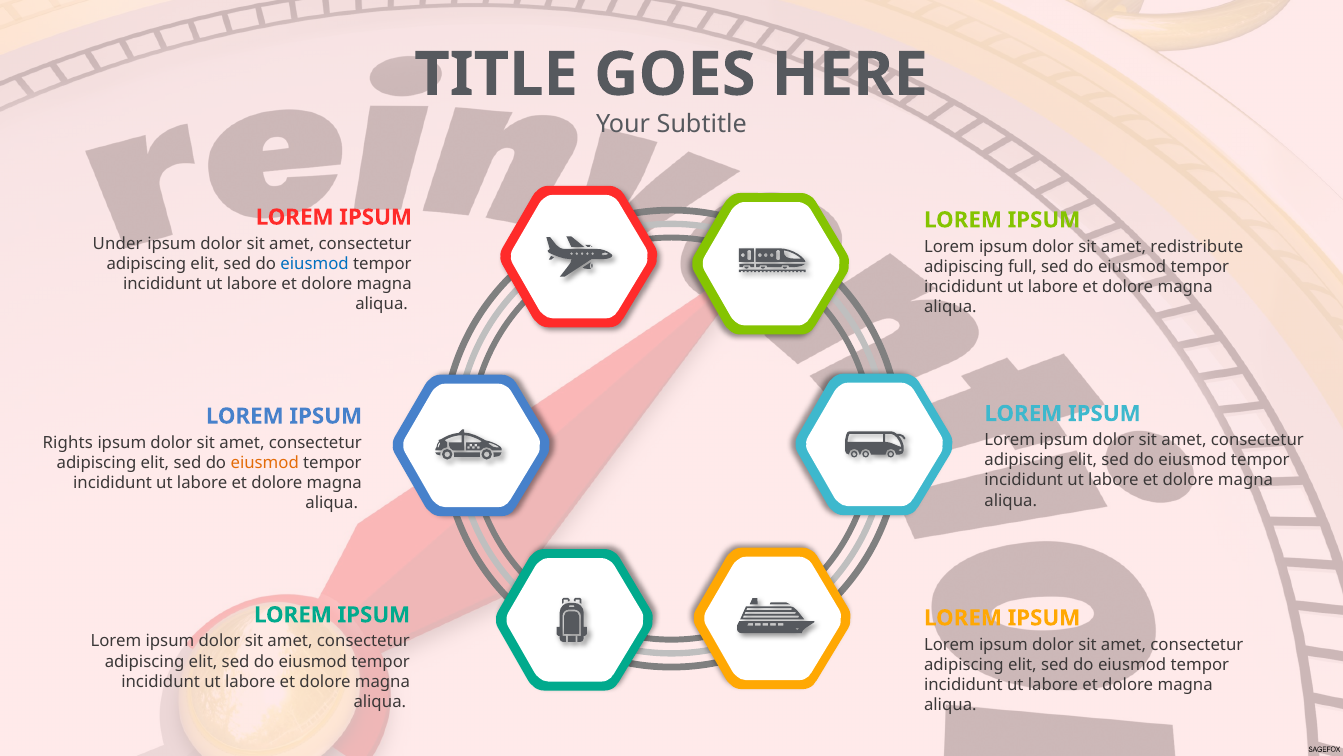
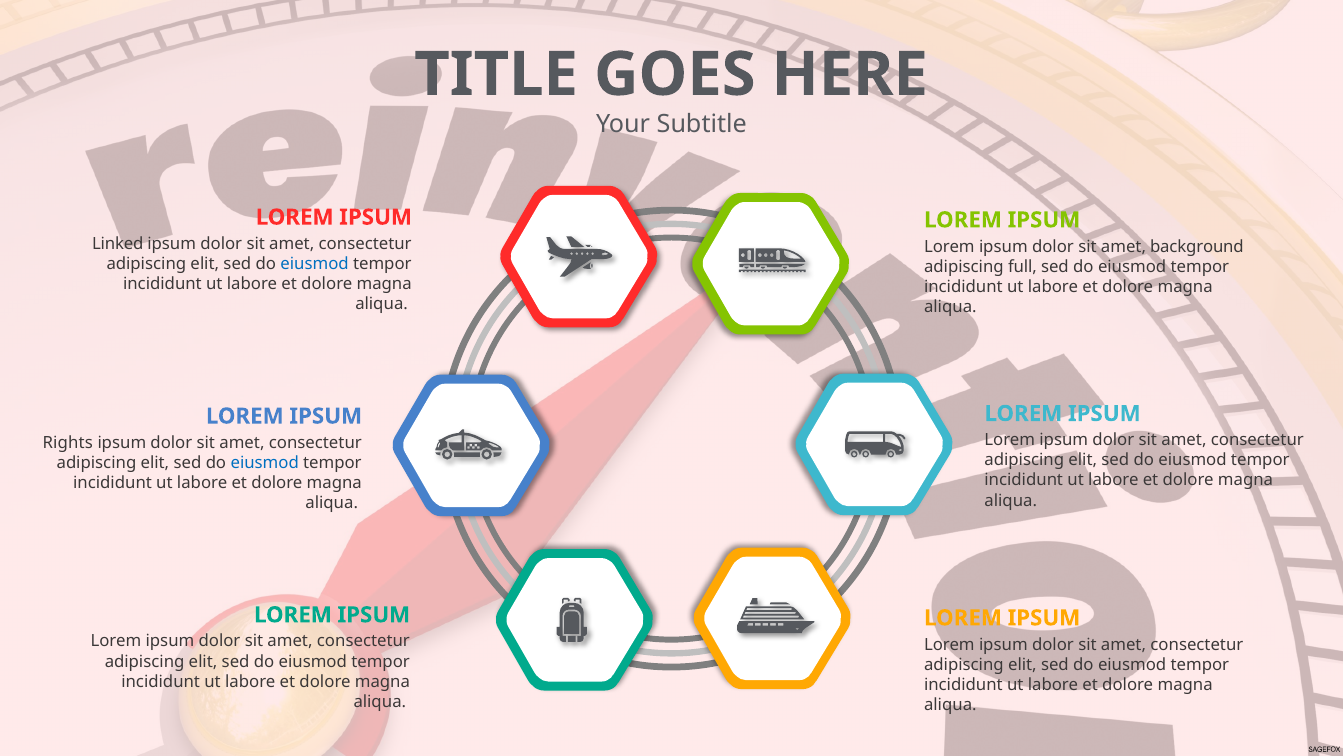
Under: Under -> Linked
redistribute: redistribute -> background
eiusmod at (265, 462) colour: orange -> blue
